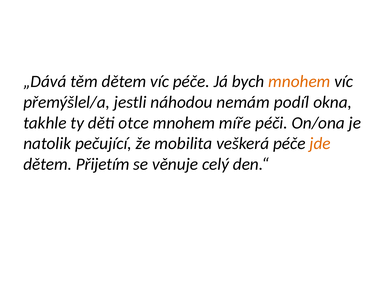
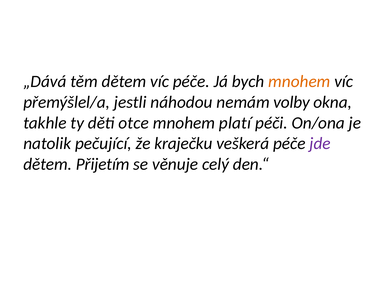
podíl: podíl -> volby
míře: míře -> platí
mobilita: mobilita -> kraječku
jde colour: orange -> purple
